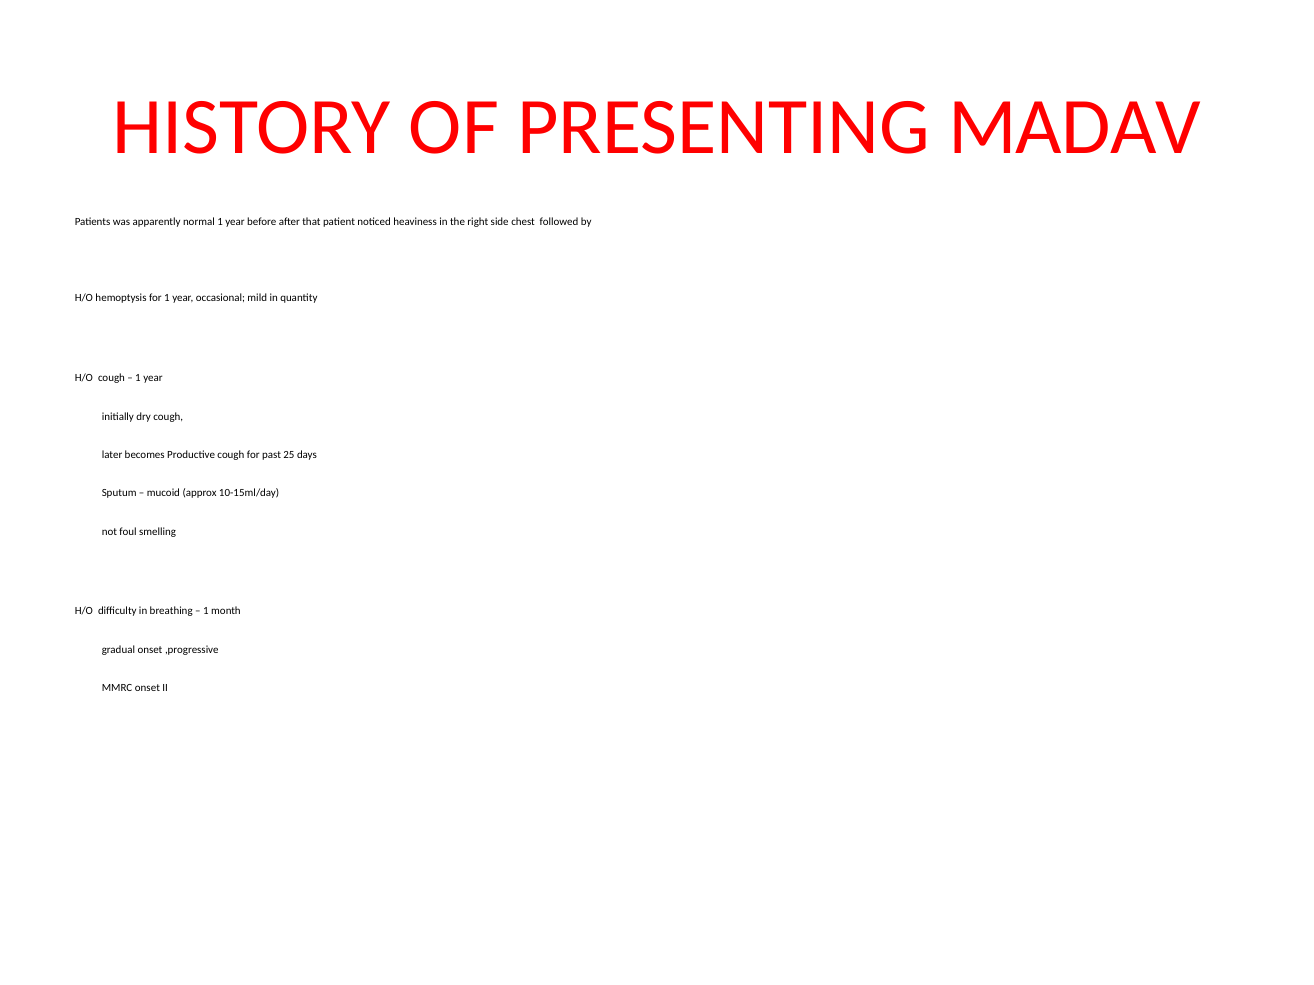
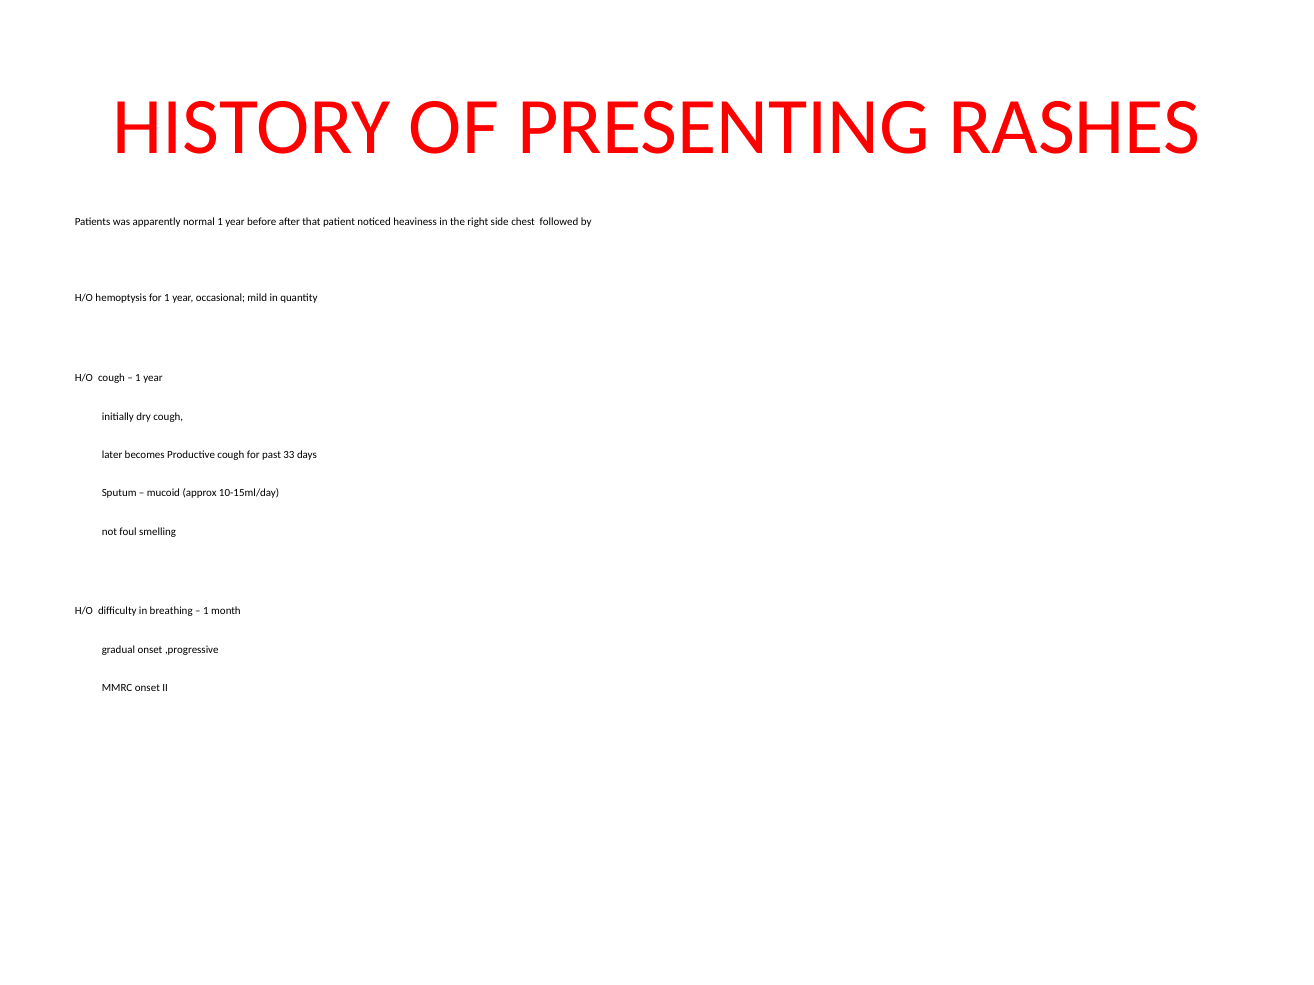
MADAV: MADAV -> RASHES
25: 25 -> 33
